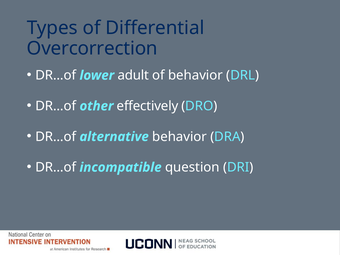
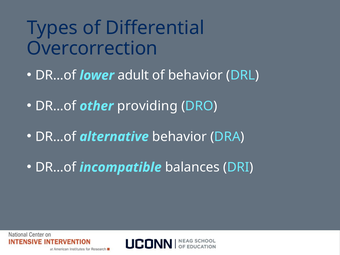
effectively: effectively -> providing
question: question -> balances
